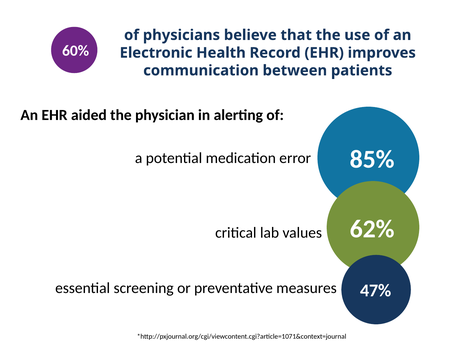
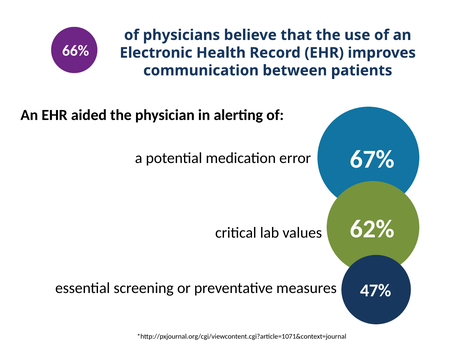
60%: 60% -> 66%
85%: 85% -> 67%
